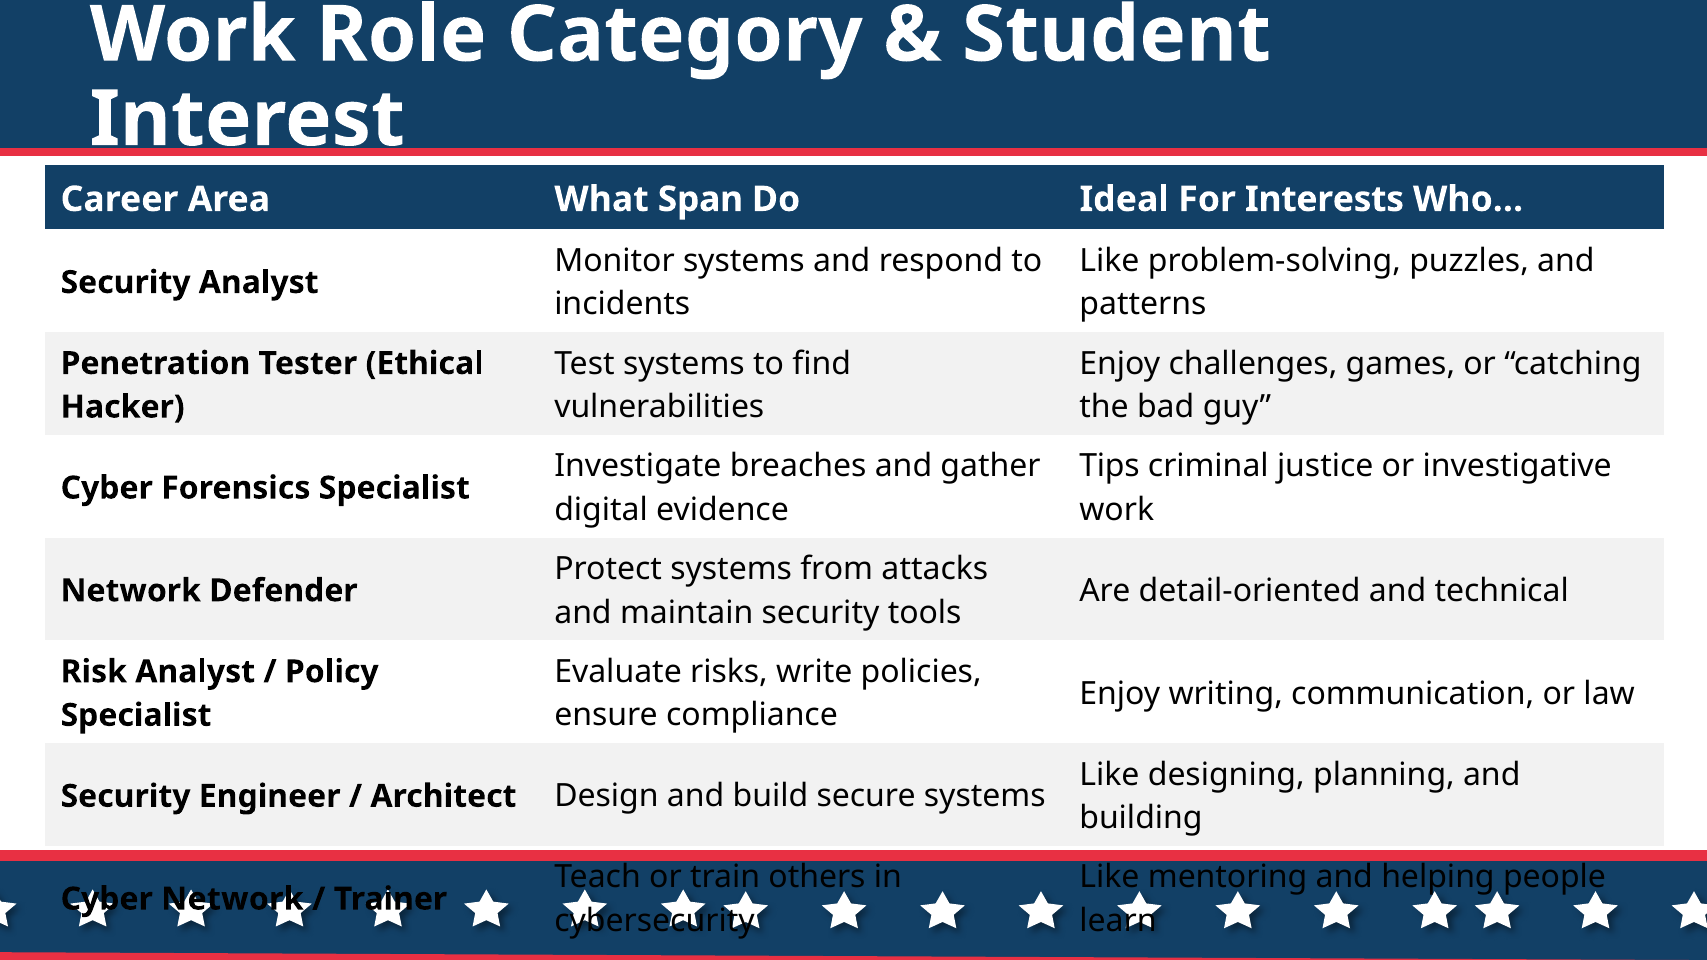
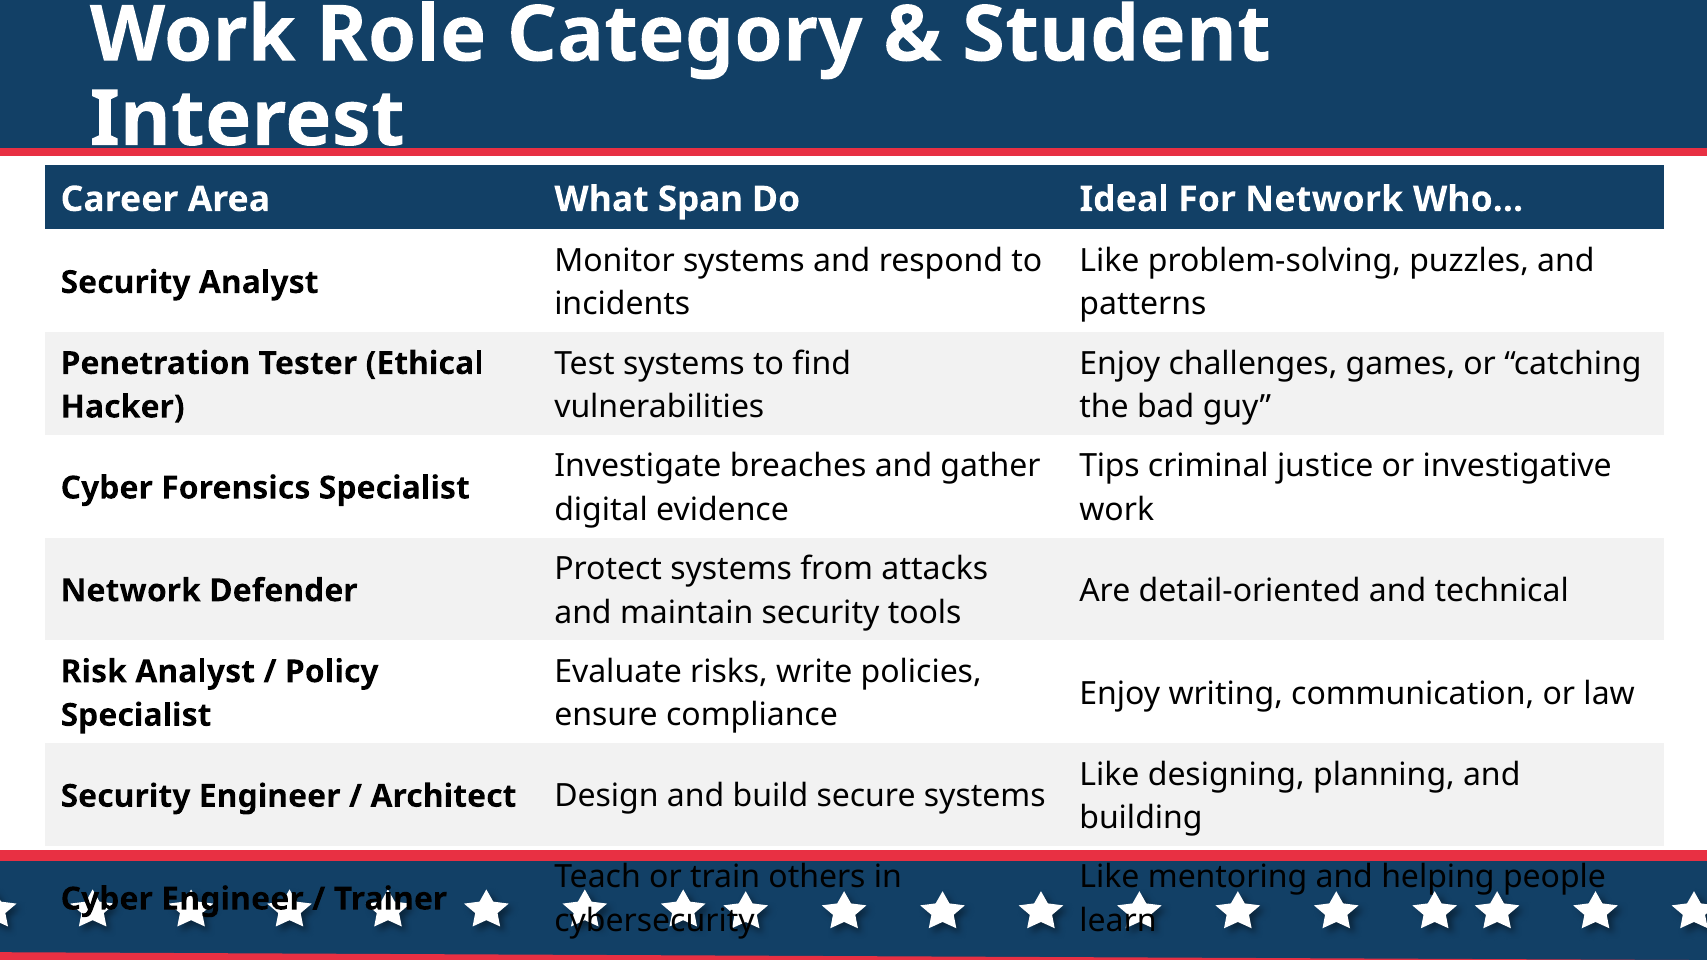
For Interests: Interests -> Network
Cyber Network: Network -> Engineer
